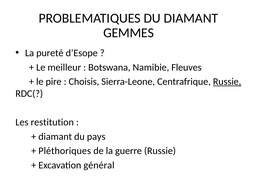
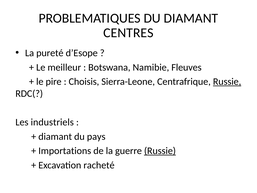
GEMMES: GEMMES -> CENTRES
restitution: restitution -> industriels
Pléthoriques: Pléthoriques -> Importations
Russie at (160, 151) underline: none -> present
général: général -> racheté
